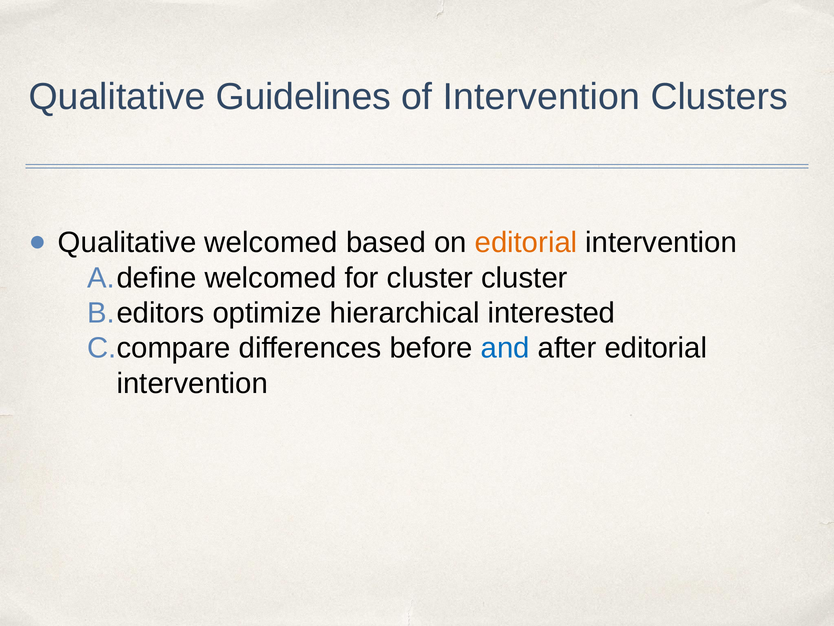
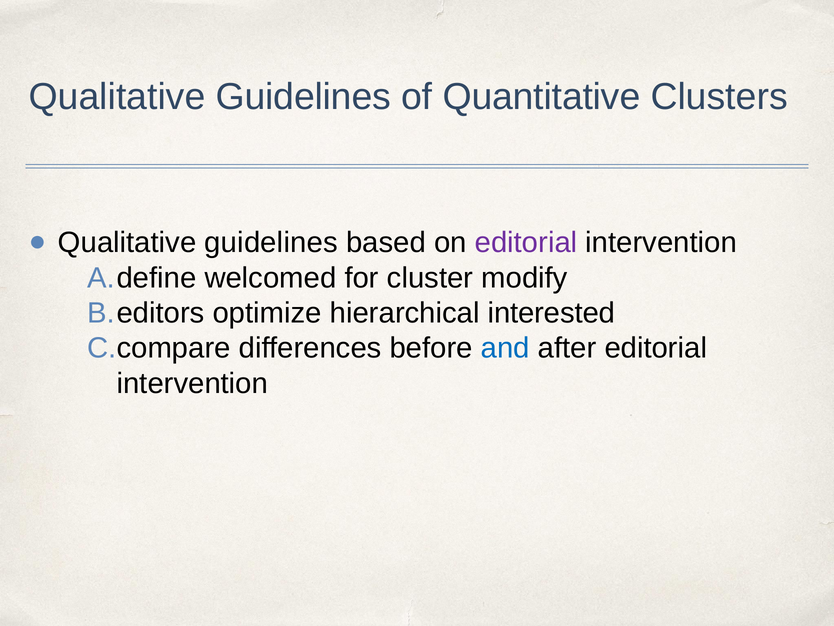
of Intervention: Intervention -> Quantitative
welcomed at (271, 242): welcomed -> guidelines
editorial at (526, 242) colour: orange -> purple
cluster cluster: cluster -> modify
